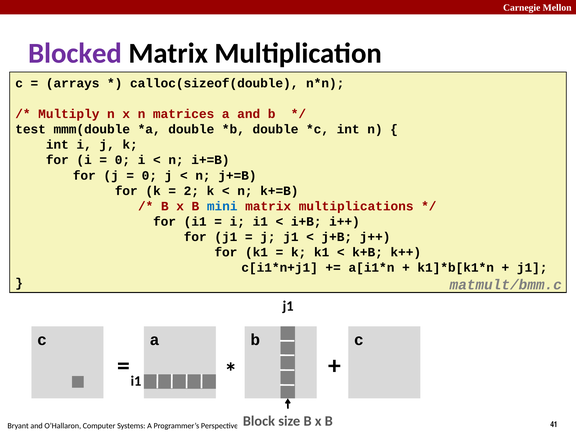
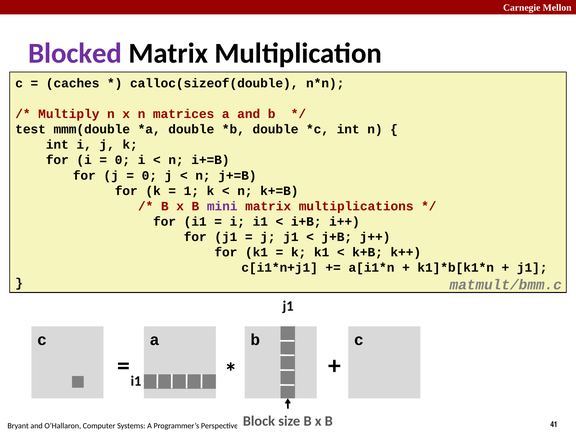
arrays: arrays -> caches
2: 2 -> 1
mini colour: blue -> purple
